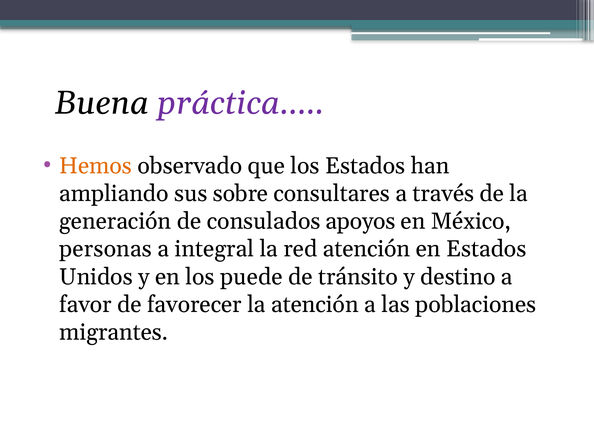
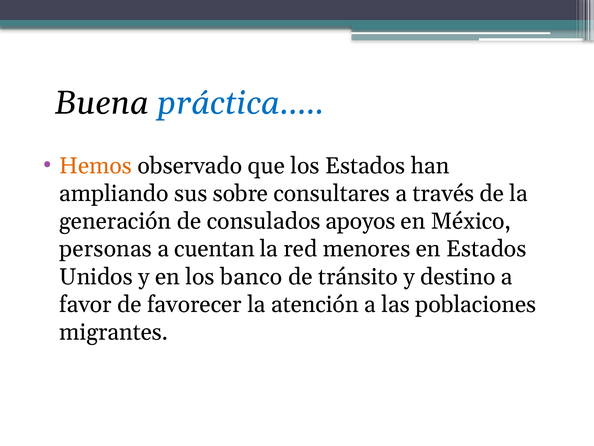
práctica… colour: purple -> blue
integral: integral -> cuentan
red atención: atención -> menores
puede: puede -> banco
